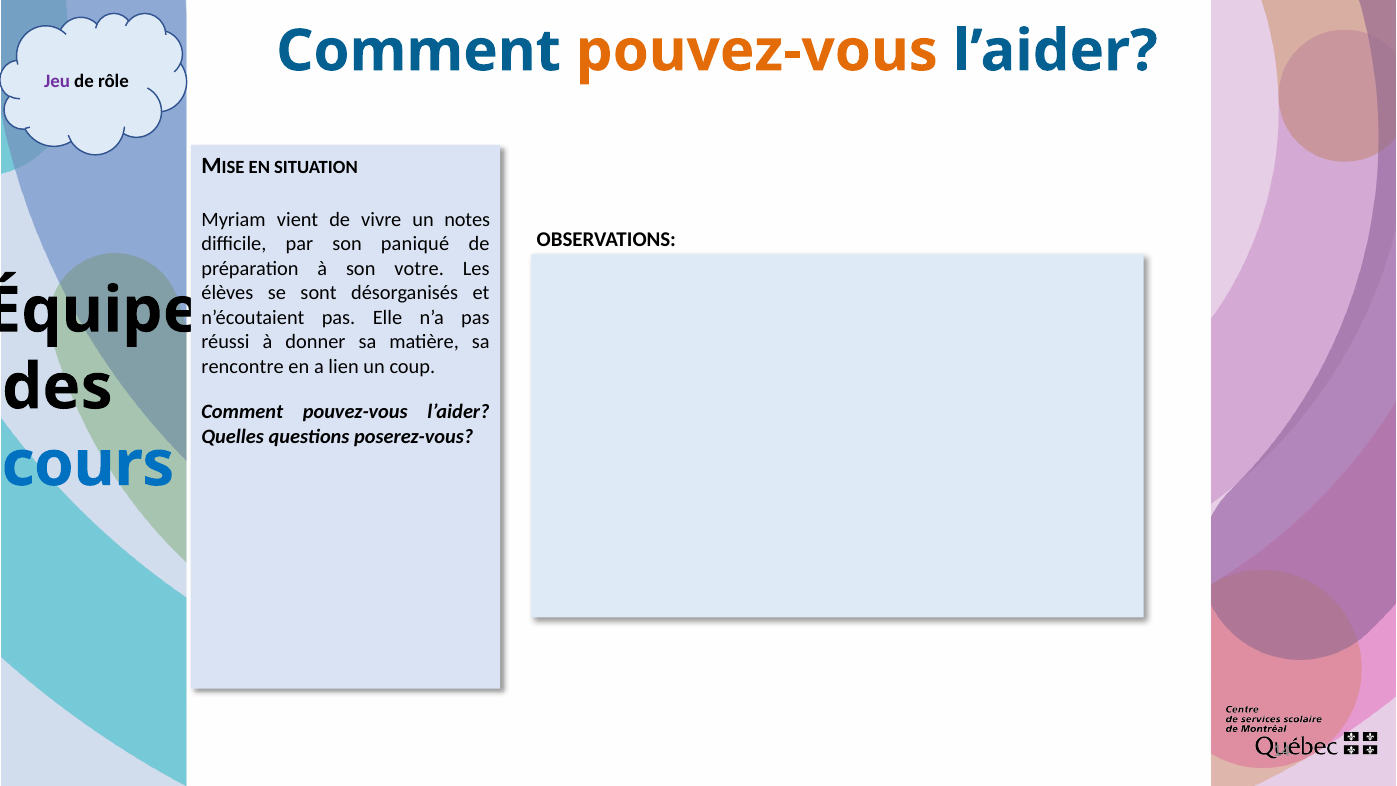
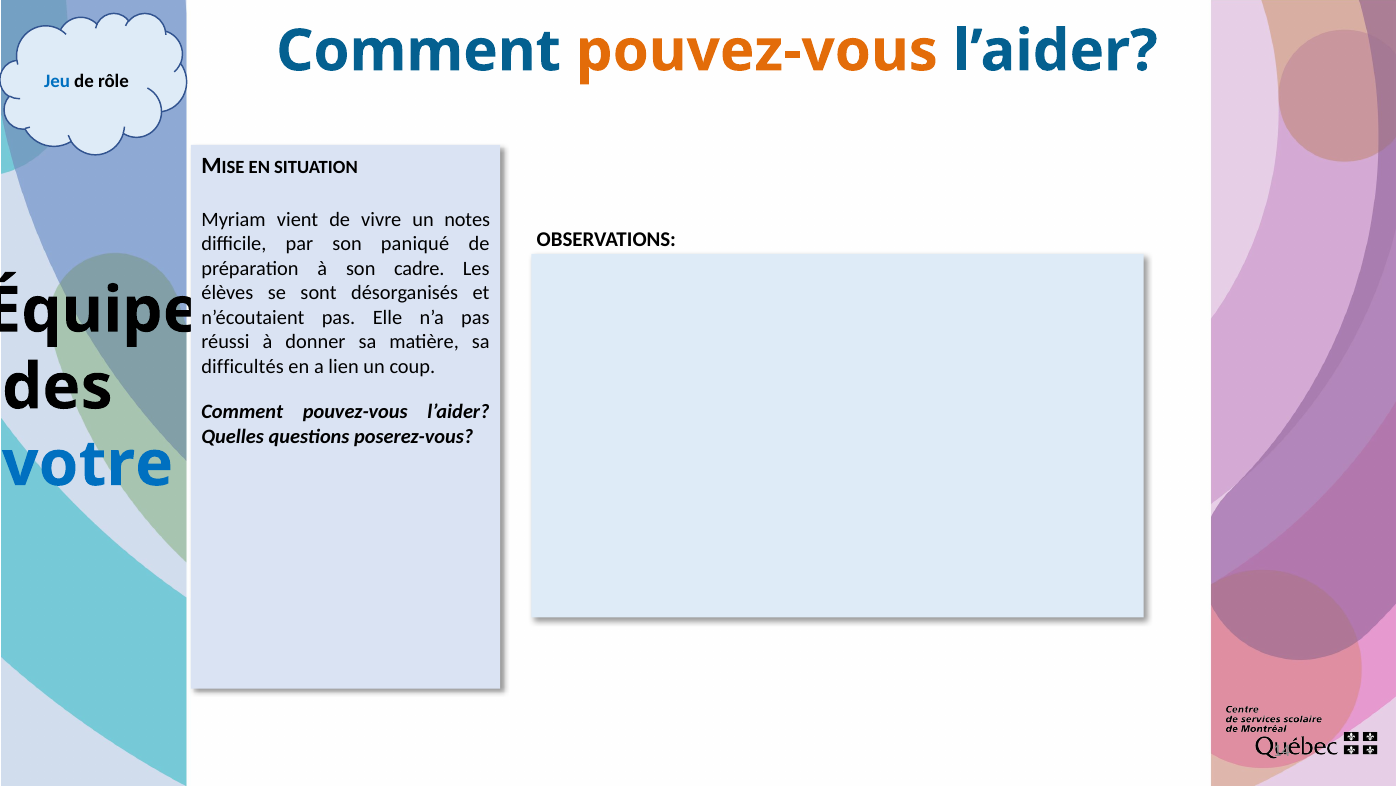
Jeu colour: purple -> blue
votre: votre -> cadre
rencontre: rencontre -> difficultés
cours: cours -> votre
